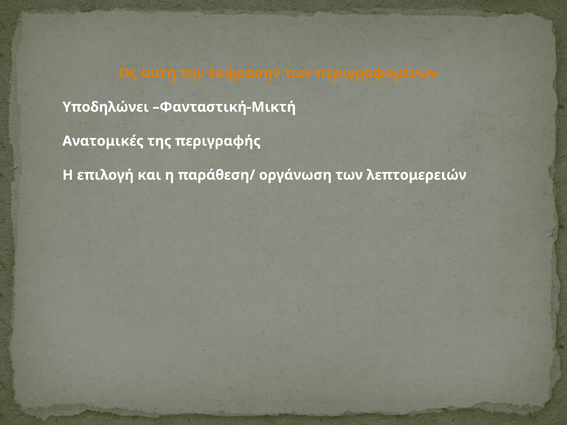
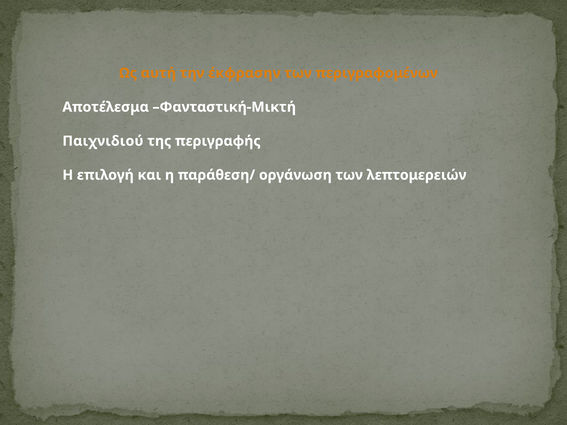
Υποδηλώνει: Υποδηλώνει -> Αποτέλεσμα
Ανατομικές: Ανατομικές -> Παιχνιδιού
